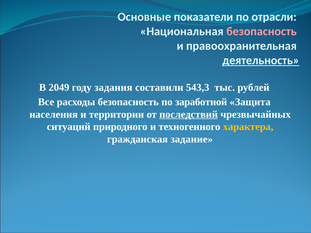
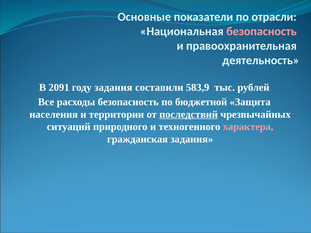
деятельность underline: present -> none
2049: 2049 -> 2091
543,3: 543,3 -> 583,9
заработной: заработной -> бюджетной
характера colour: yellow -> pink
гражданская задание: задание -> задания
